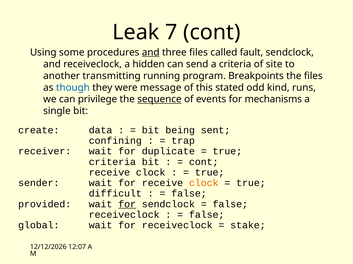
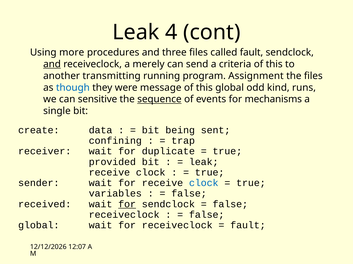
7: 7 -> 4
some: some -> more
and at (151, 52) underline: present -> none
and at (52, 64) underline: none -> present
hidden: hidden -> merely
site at (274, 64): site -> this
Breakpoints: Breakpoints -> Assignment
this stated: stated -> global
privilege: privilege -> sensitive
criteria at (112, 162): criteria -> provided
cont at (204, 162): cont -> leak
clock at (204, 183) colour: orange -> blue
difficult: difficult -> variables
provided: provided -> received
stake at (248, 226): stake -> fault
